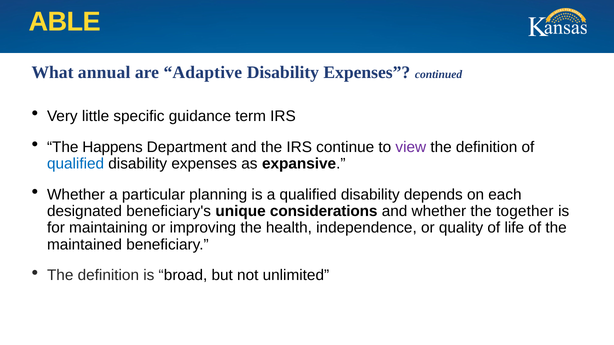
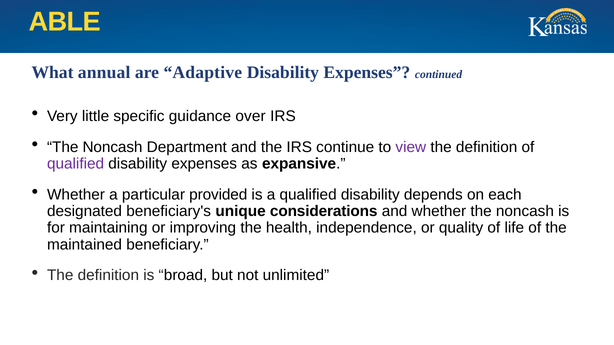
term: term -> over
Happens at (113, 147): Happens -> Noncash
qualified at (76, 164) colour: blue -> purple
planning: planning -> provided
whether the together: together -> noncash
